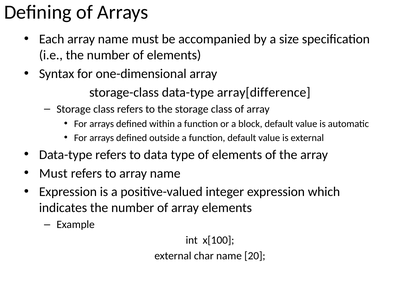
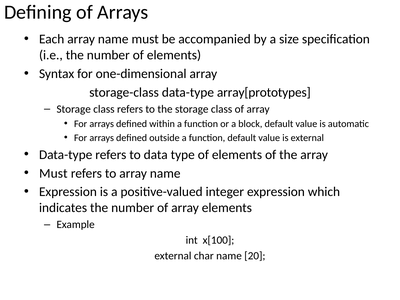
array[difference: array[difference -> array[prototypes
